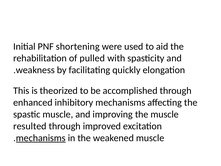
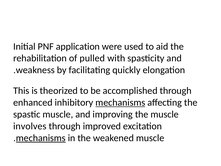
shortening: shortening -> application
mechanisms at (120, 102) underline: none -> present
resulted: resulted -> involves
